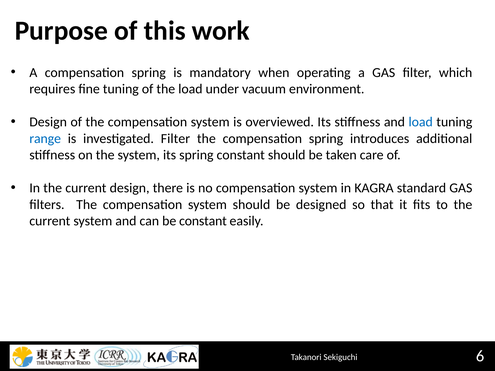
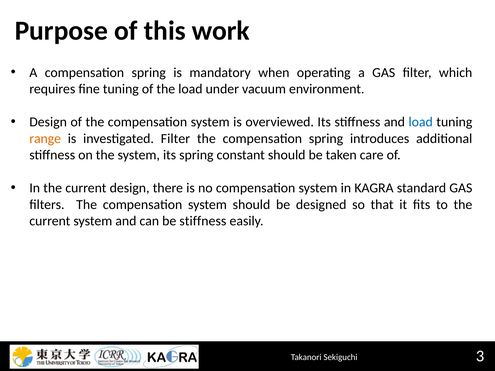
range colour: blue -> orange
be constant: constant -> stiffness
6: 6 -> 3
